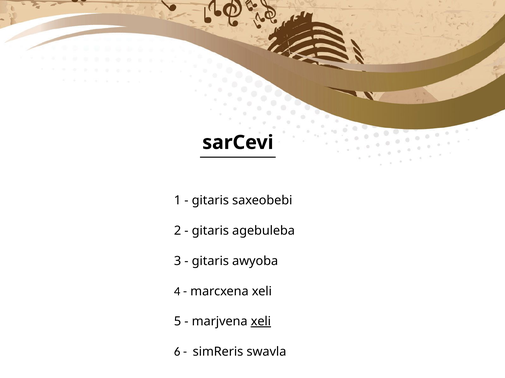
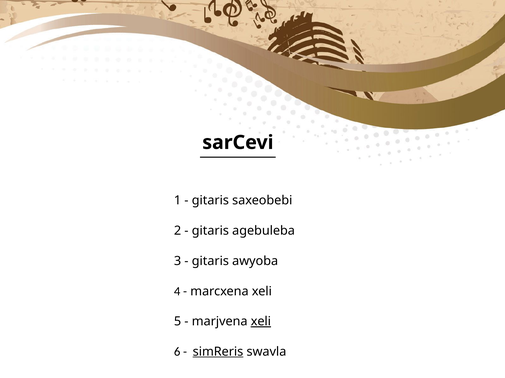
simReris underline: none -> present
